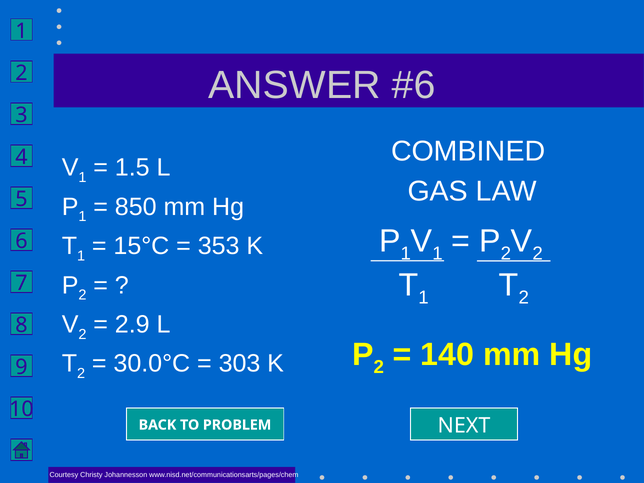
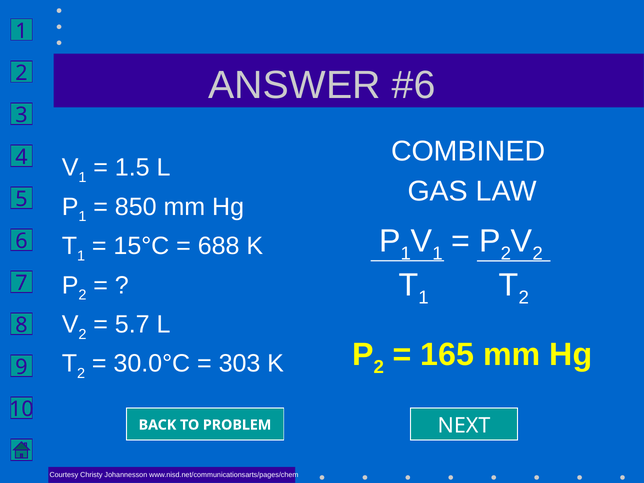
353: 353 -> 688
2.9: 2.9 -> 5.7
140: 140 -> 165
